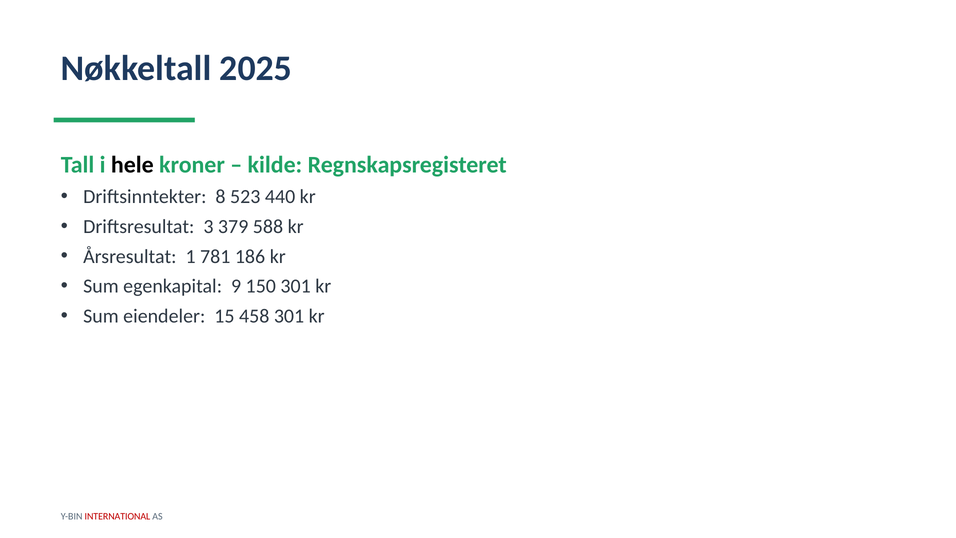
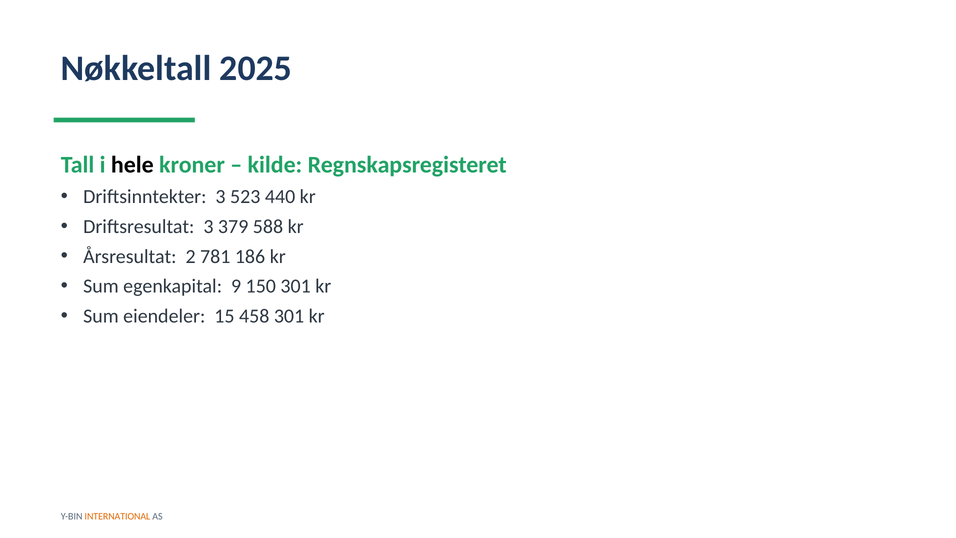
Driftsinntekter 8: 8 -> 3
1: 1 -> 2
INTERNATIONAL colour: red -> orange
